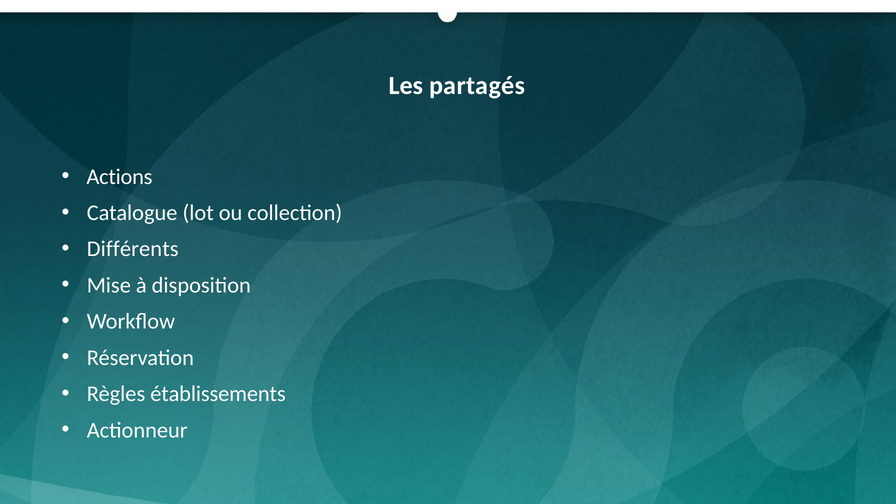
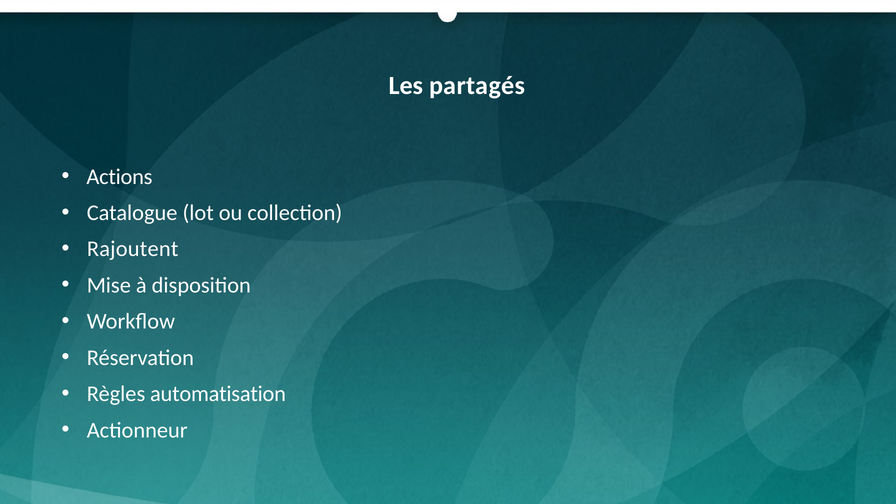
Différents: Différents -> Rajoutent
établissements: établissements -> automatisation
